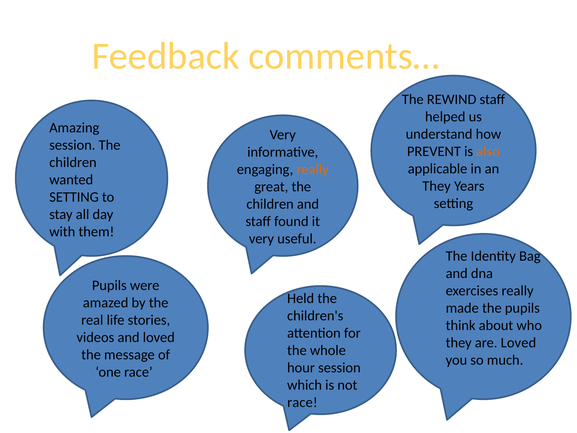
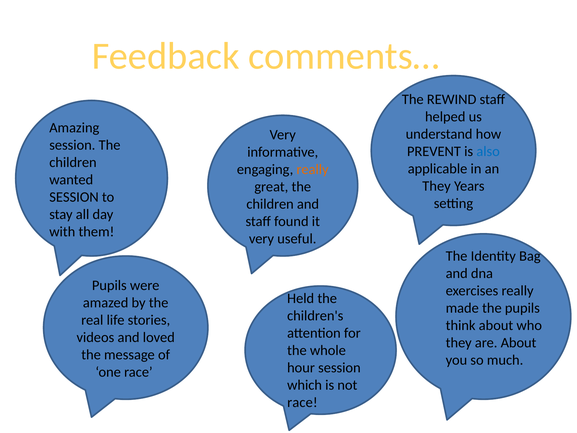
also colour: orange -> blue
SETTING at (74, 197): SETTING -> SESSION
are Loved: Loved -> About
